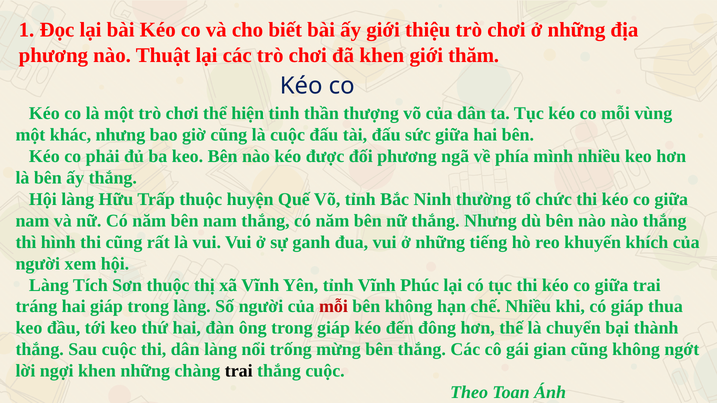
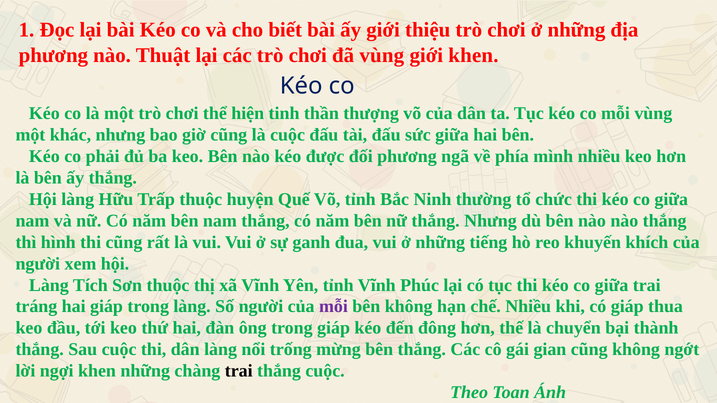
đã khen: khen -> vùng
giới thăm: thăm -> khen
mỗi at (333, 307) colour: red -> purple
